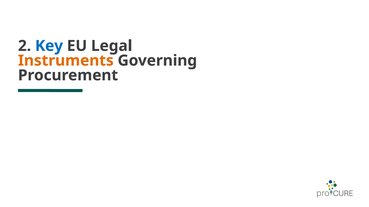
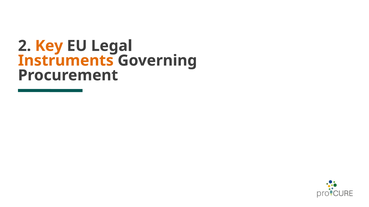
Key colour: blue -> orange
